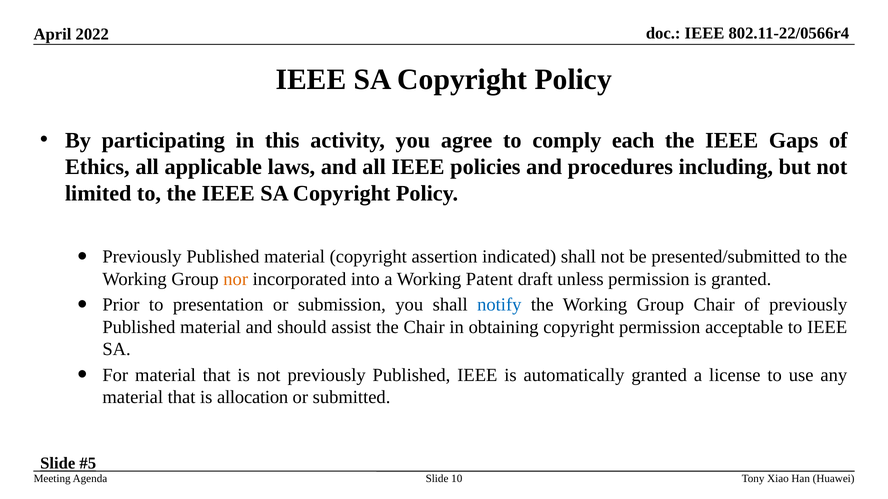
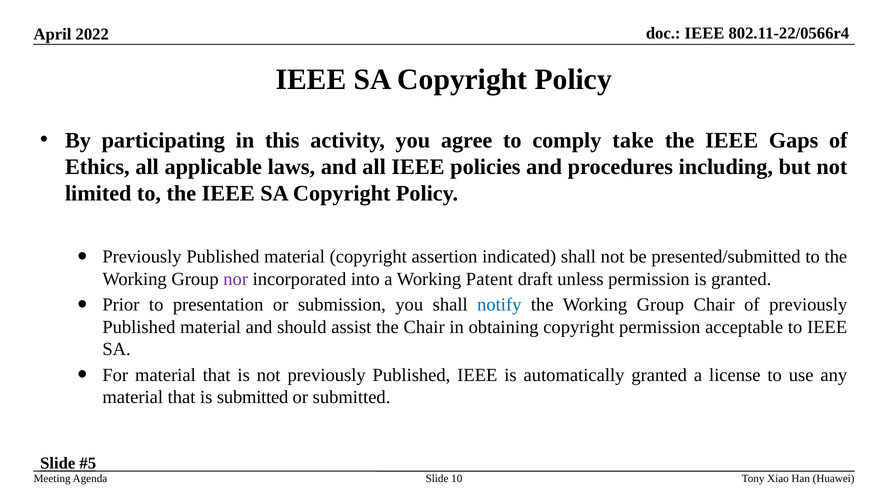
each: each -> take
nor colour: orange -> purple
is allocation: allocation -> submitted
